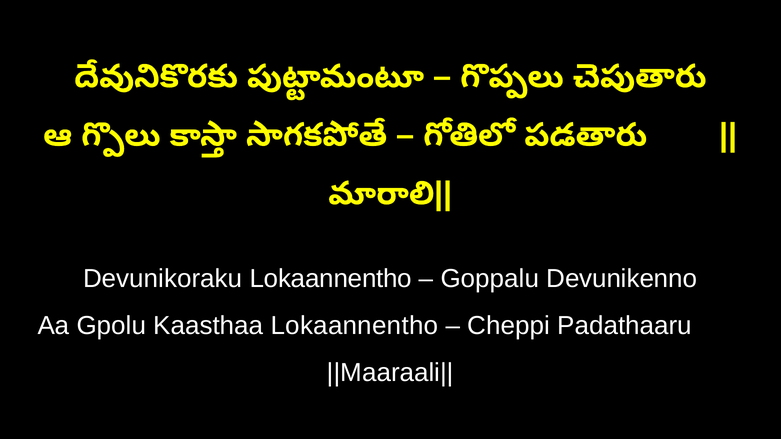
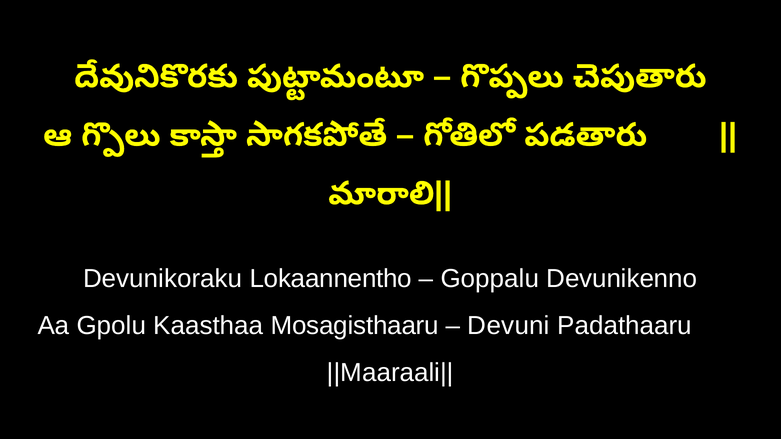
Kaasthaa Lokaannentho: Lokaannentho -> Mosagisthaaru
Cheppi: Cheppi -> Devuni
